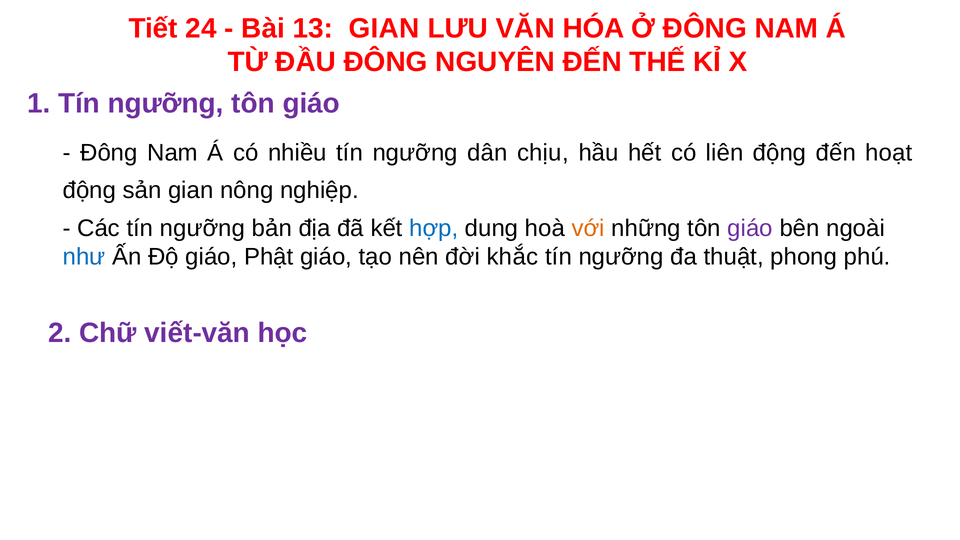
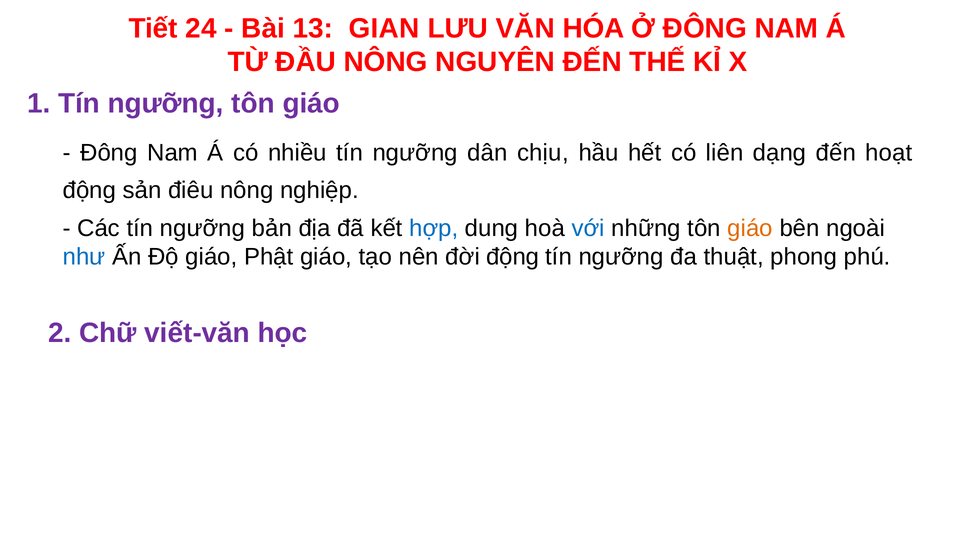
ĐẦU ĐÔNG: ĐÔNG -> NÔNG
liên động: động -> dạng
sản gian: gian -> điêu
với colour: orange -> blue
giáo at (750, 228) colour: purple -> orange
đời khắc: khắc -> động
